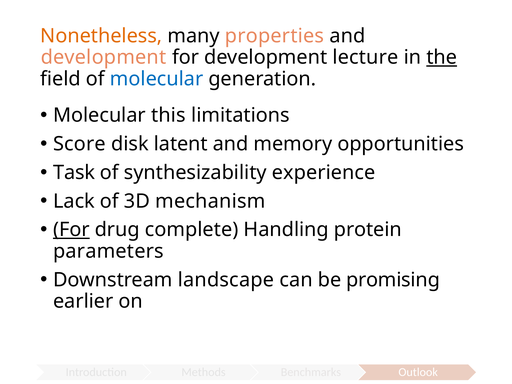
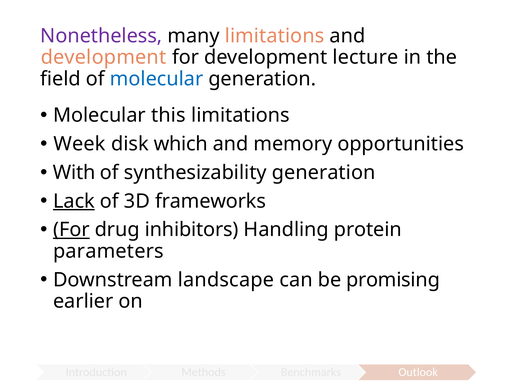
Nonetheless colour: orange -> purple
many properties: properties -> limitations
the underline: present -> none
Score: Score -> Week
latent: latent -> which
Task: Task -> With
synthesizability experience: experience -> generation
Lack underline: none -> present
mechanism: mechanism -> frameworks
complete: complete -> inhibitors
